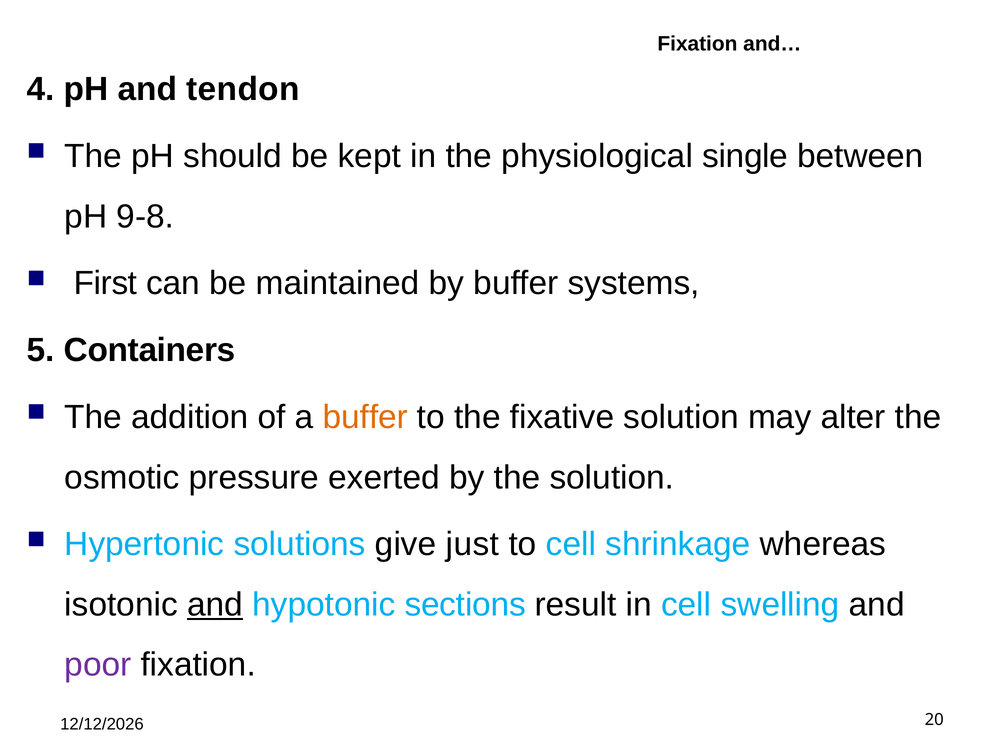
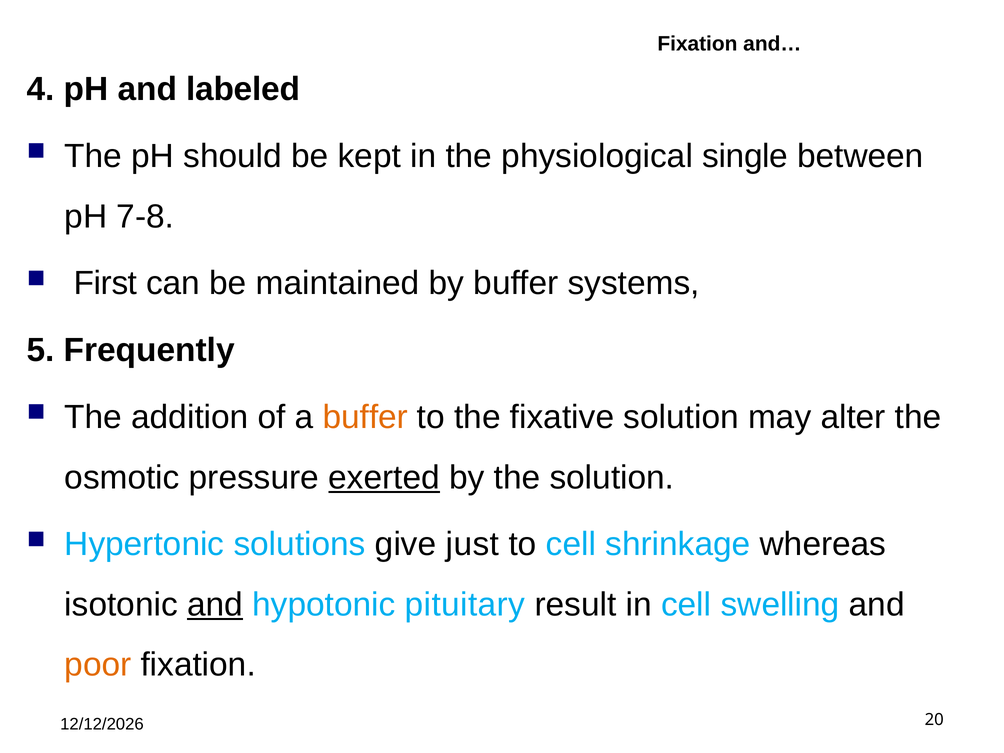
tendon: tendon -> labeled
9-8: 9-8 -> 7-8
Containers: Containers -> Frequently
exerted underline: none -> present
sections: sections -> pituitary
poor colour: purple -> orange
